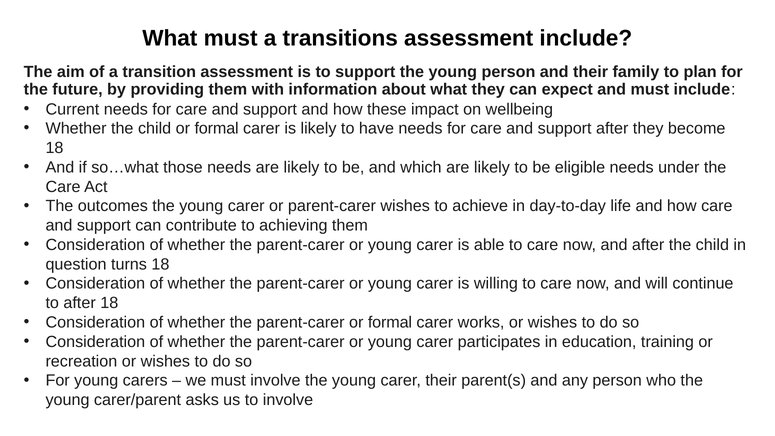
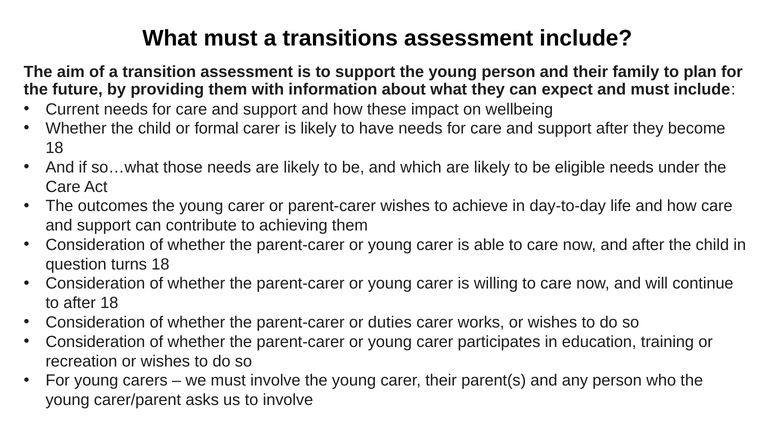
parent-carer or formal: formal -> duties
